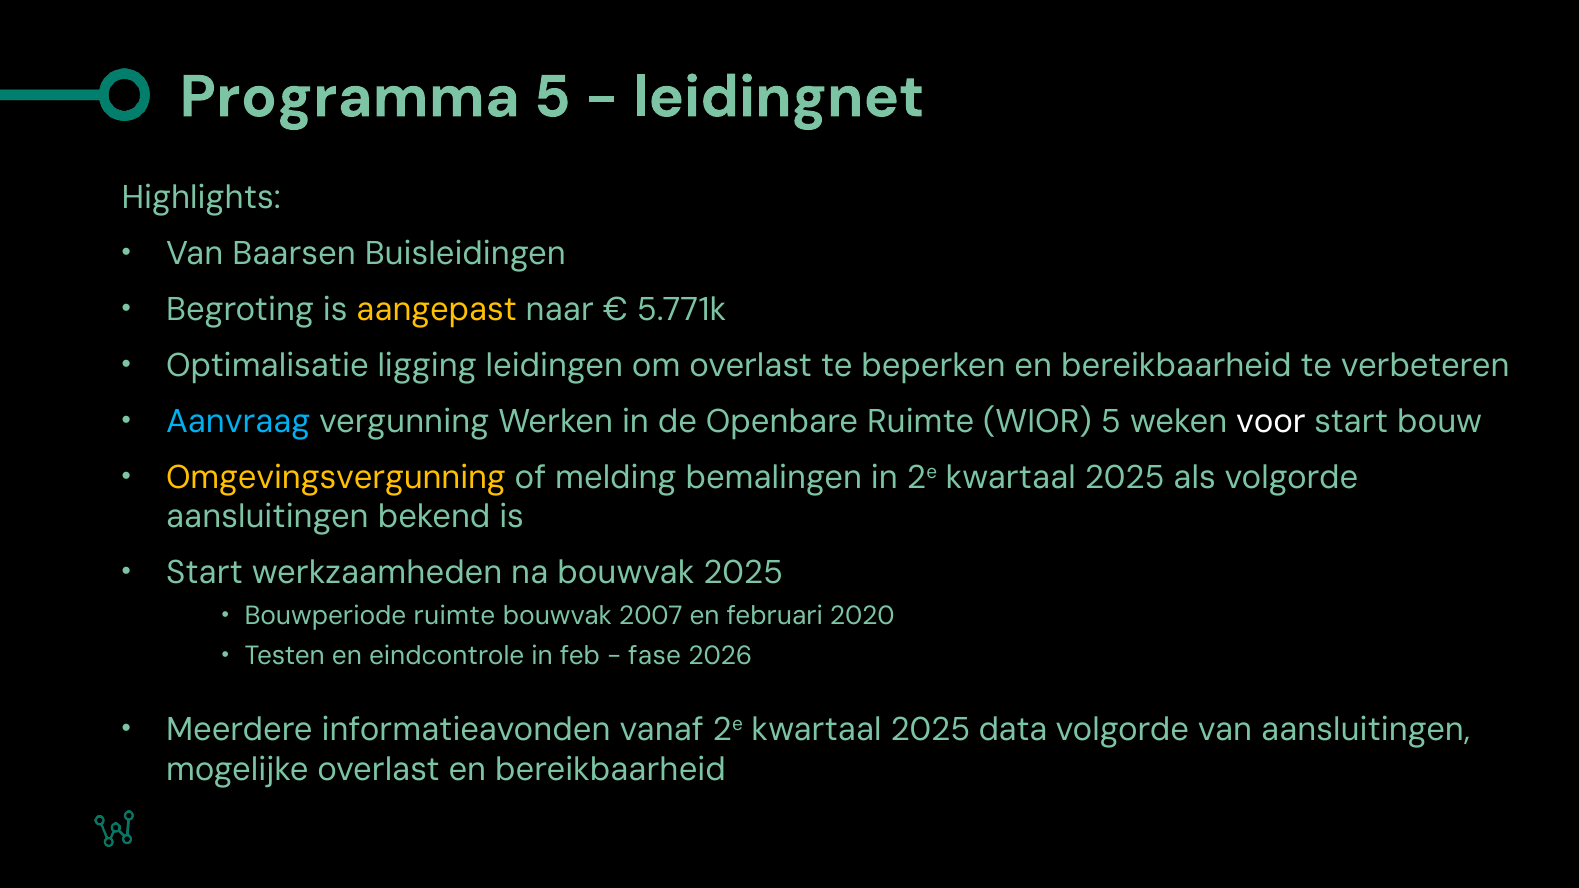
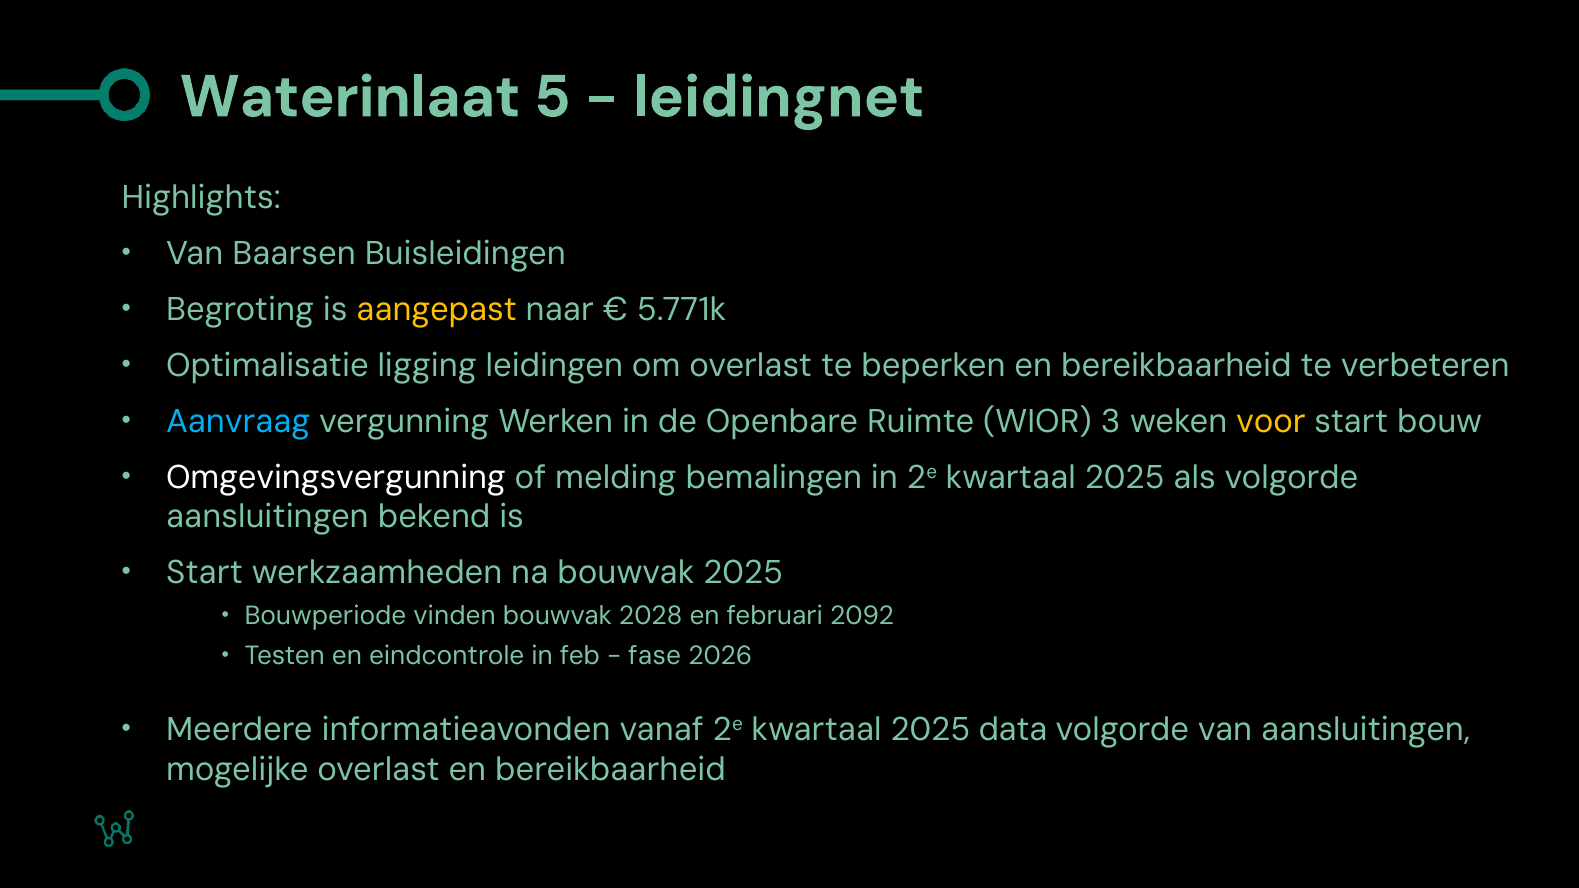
Programma: Programma -> Waterinlaat
WIOR 5: 5 -> 3
voor colour: white -> yellow
Omgevingsvergunning colour: yellow -> white
Bouwperiode ruimte: ruimte -> vinden
2007: 2007 -> 2028
2020: 2020 -> 2092
